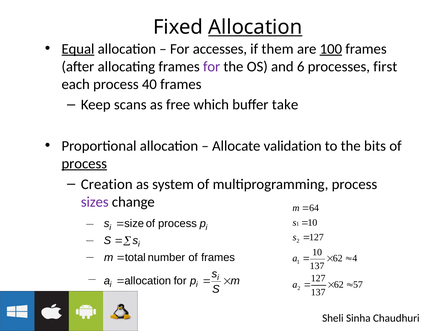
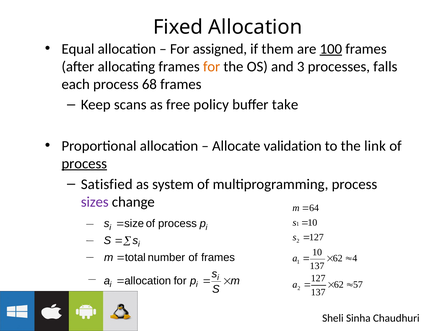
Allocation at (255, 27) underline: present -> none
Equal underline: present -> none
accesses: accesses -> assigned
for at (212, 67) colour: purple -> orange
6: 6 -> 3
first: first -> falls
40: 40 -> 68
which: which -> policy
bits: bits -> link
Creation: Creation -> Satisfied
